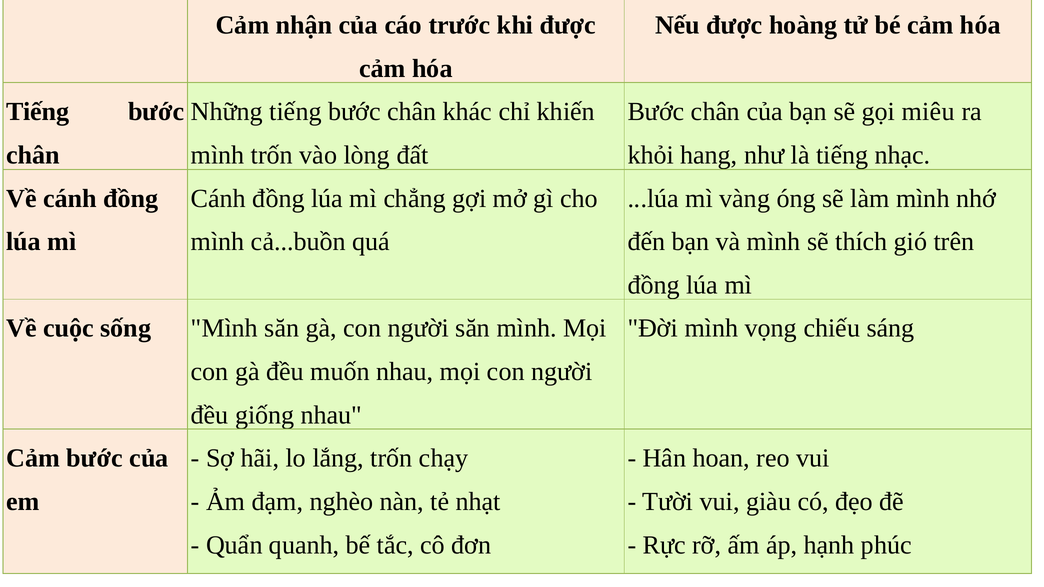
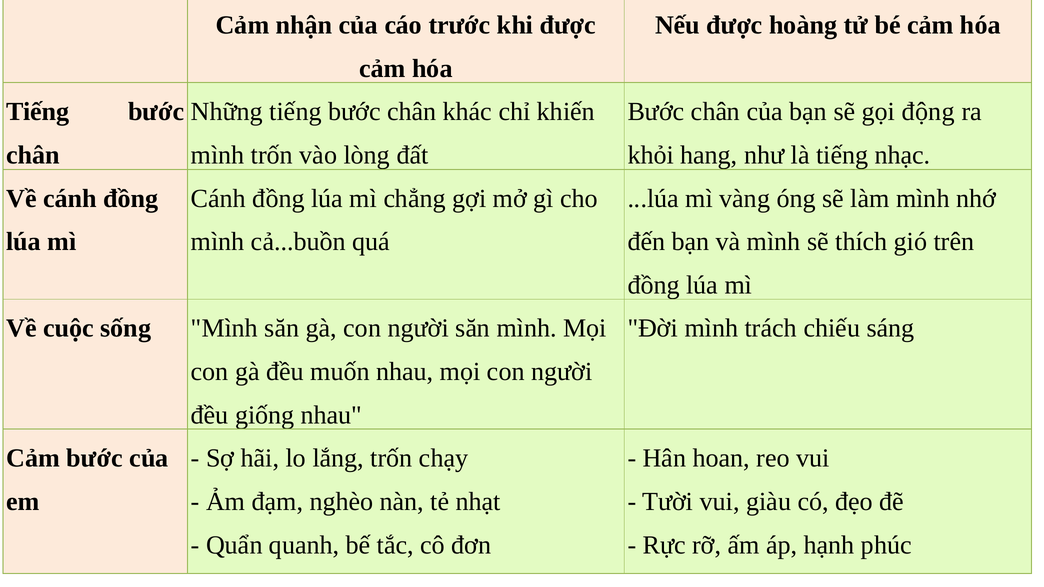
miêu: miêu -> động
vọng: vọng -> trách
